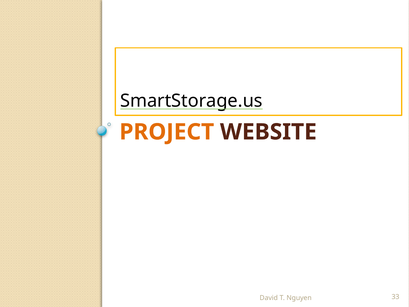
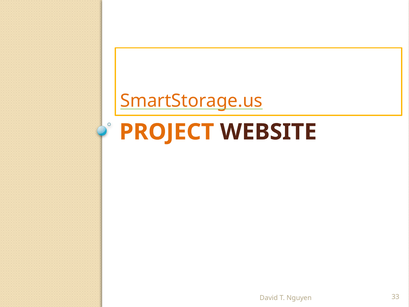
SmartStorage.us colour: black -> orange
